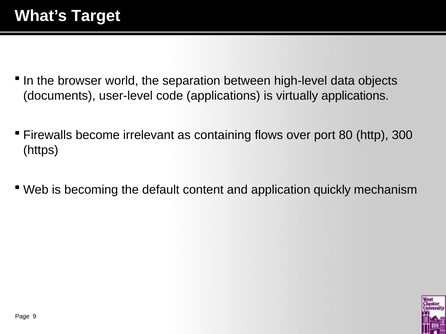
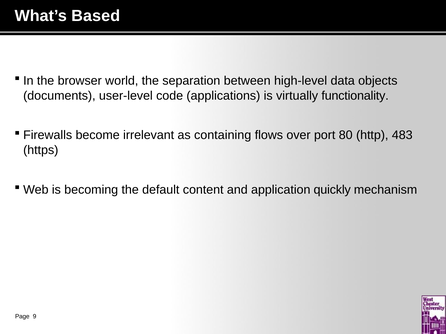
Target: Target -> Based
virtually applications: applications -> functionality
300: 300 -> 483
